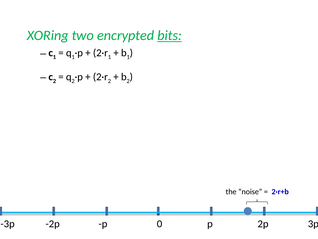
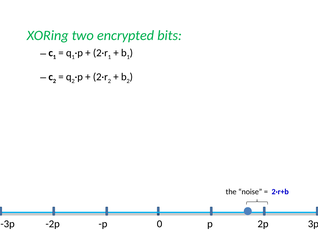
bits underline: present -> none
